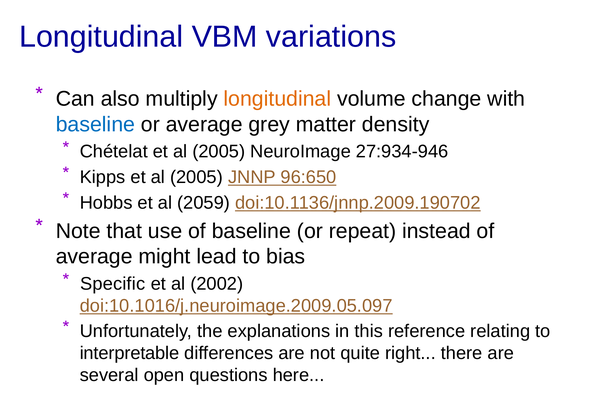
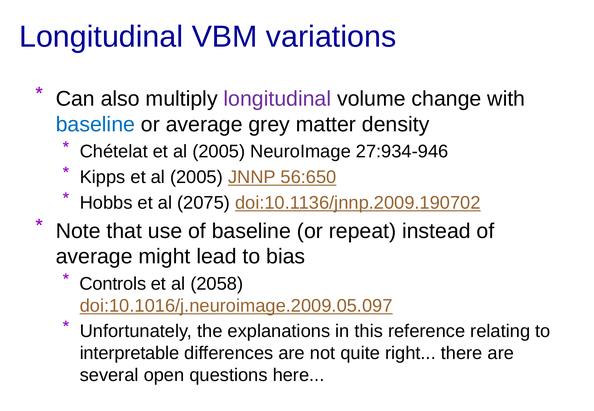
longitudinal at (277, 99) colour: orange -> purple
96:650: 96:650 -> 56:650
2059: 2059 -> 2075
Specific: Specific -> Controls
2002: 2002 -> 2058
